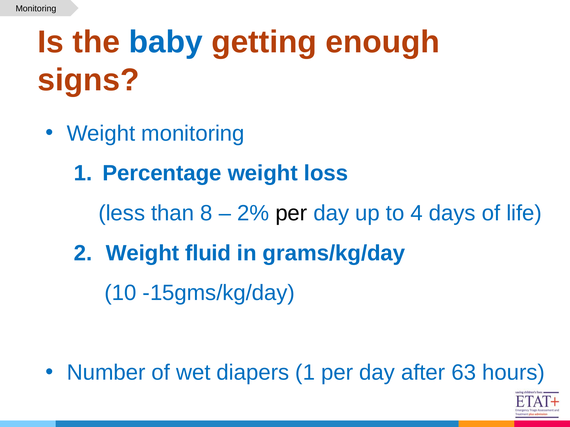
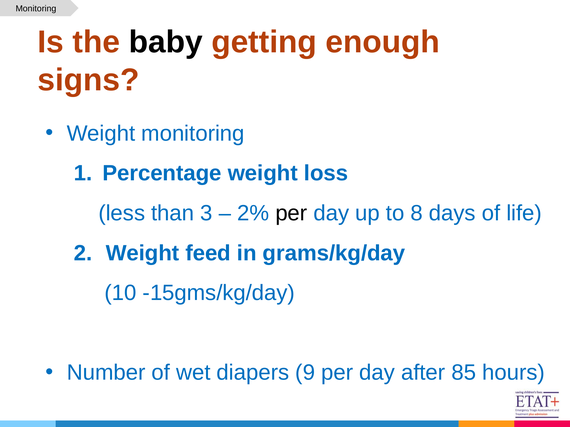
baby colour: blue -> black
8: 8 -> 3
4: 4 -> 8
fluid: fluid -> feed
diapers 1: 1 -> 9
63: 63 -> 85
